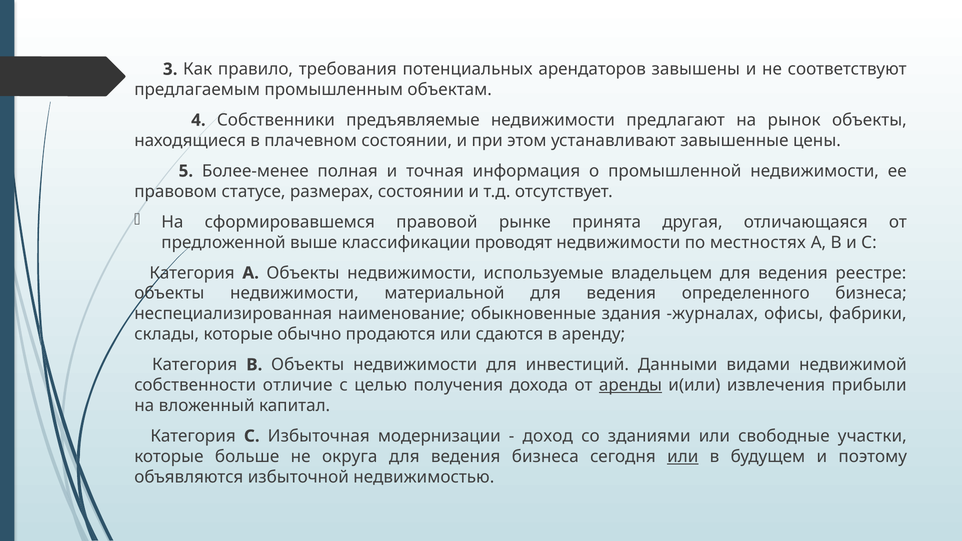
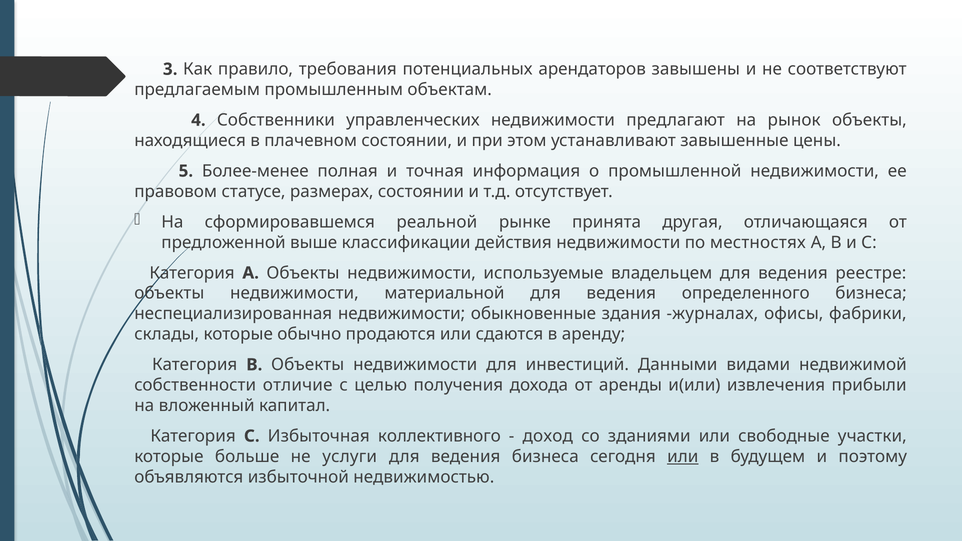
предъявляемые: предъявляемые -> управленческих
правовой: правовой -> реальной
проводят: проводят -> действия
неспециализированная наименование: наименование -> недвижимости
аренды underline: present -> none
модернизации: модернизации -> коллективного
округа: округа -> услуги
